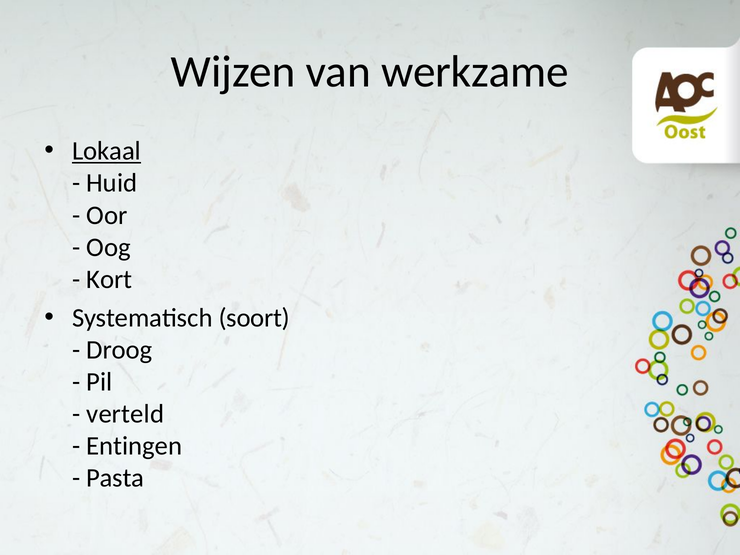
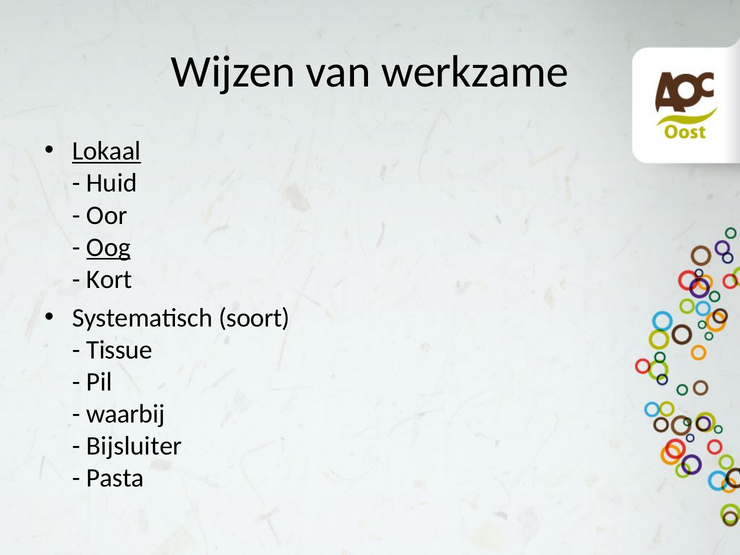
Oog underline: none -> present
Droog: Droog -> Tissue
verteld: verteld -> waarbij
Entingen: Entingen -> Bijsluiter
